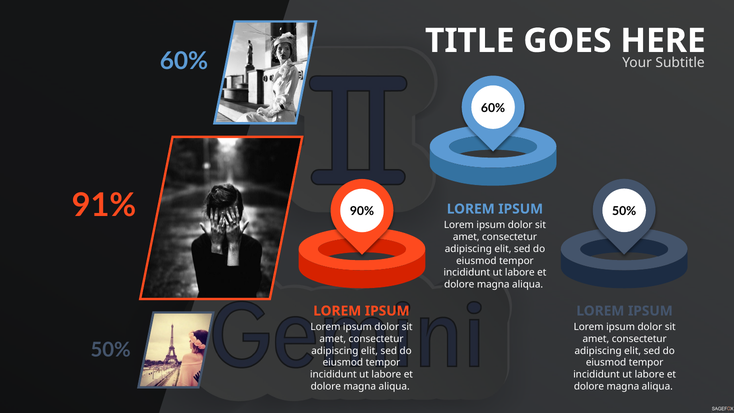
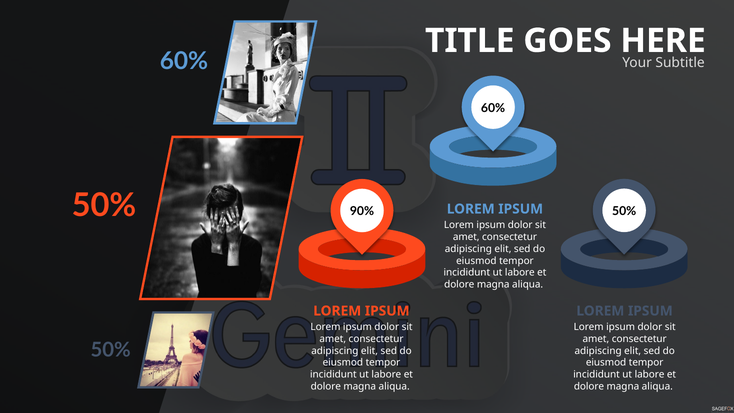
91% at (104, 205): 91% -> 50%
